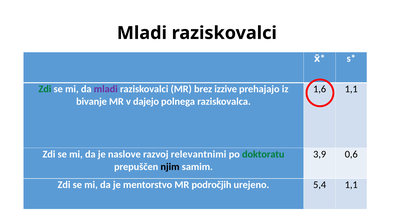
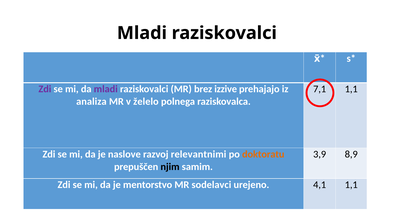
Zdi at (45, 89) colour: green -> purple
1,6: 1,6 -> 7,1
bivanje: bivanje -> analiza
dajejo: dajejo -> želelo
doktoratu colour: green -> orange
0,6: 0,6 -> 8,9
področjih: področjih -> sodelavci
5,4: 5,4 -> 4,1
